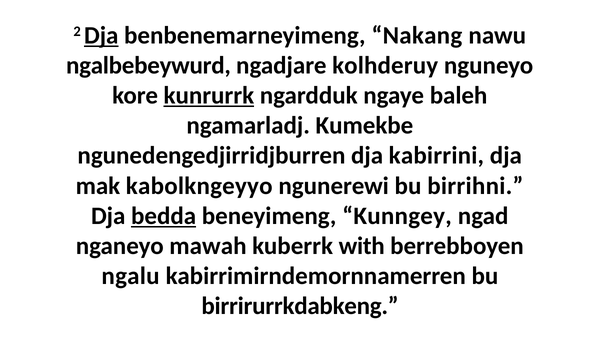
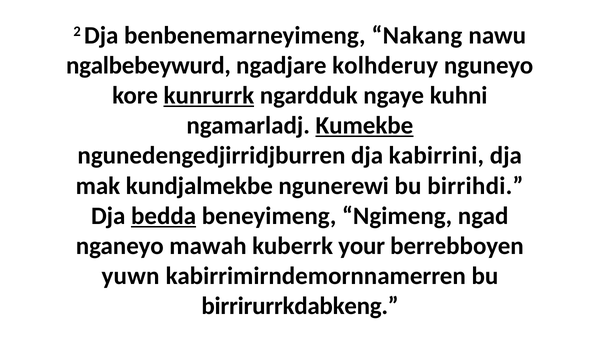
Dja at (101, 36) underline: present -> none
baleh: baleh -> kuhni
Kumekbe underline: none -> present
kabolkngeyyo: kabolkngeyyo -> kundjalmekbe
birrihni: birrihni -> birrihdi
Kunngey: Kunngey -> Ngimeng
with: with -> your
ngalu: ngalu -> yuwn
